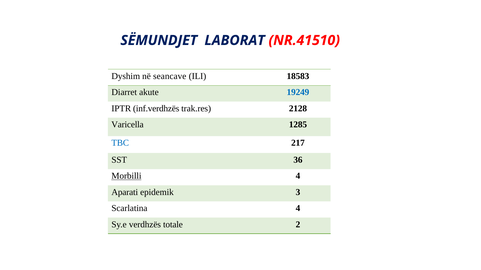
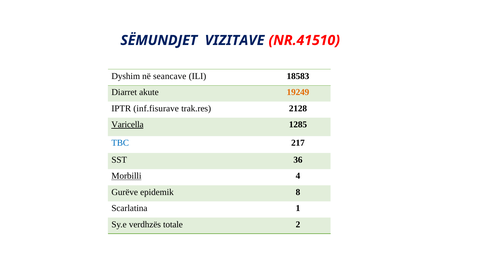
LABORAT: LABORAT -> VIZITAVE
19249 colour: blue -> orange
inf.verdhzës: inf.verdhzës -> inf.fisurave
Varicella underline: none -> present
Aparati: Aparati -> Gurëve
3: 3 -> 8
Scarlatina 4: 4 -> 1
